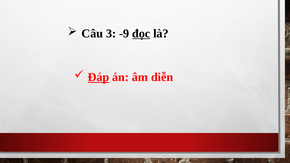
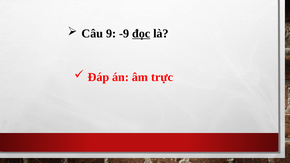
3: 3 -> 9
Đáp underline: present -> none
diễn: diễn -> trực
